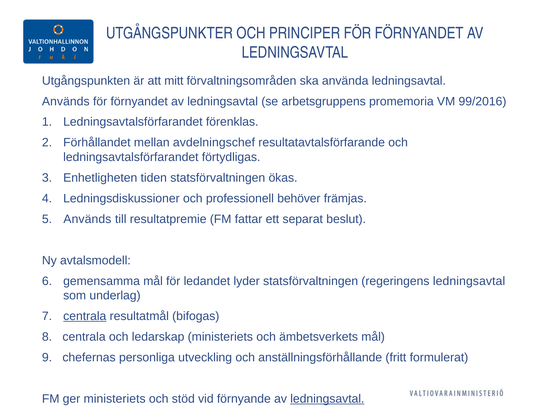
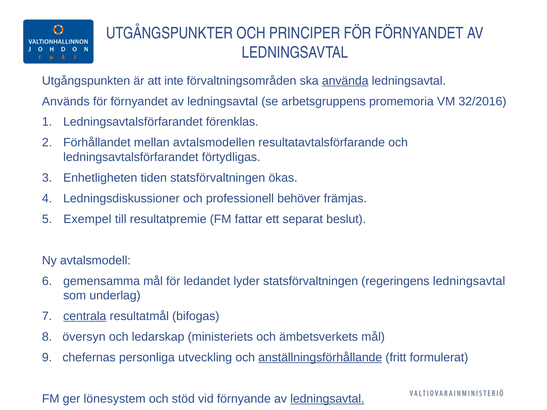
mitt: mitt -> inte
använda underline: none -> present
99/2016: 99/2016 -> 32/2016
avdelningschef: avdelningschef -> avtalsmodellen
Används at (87, 219): Används -> Exempel
centrala at (84, 337): centrala -> översyn
anställningsförhållande underline: none -> present
ger ministeriets: ministeriets -> lönesystem
